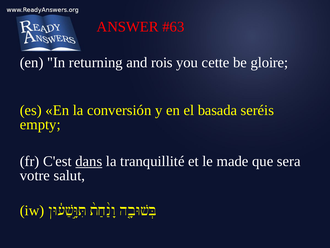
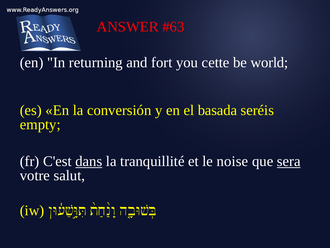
rois: rois -> fort
gloire: gloire -> world
made: made -> noise
sera underline: none -> present
